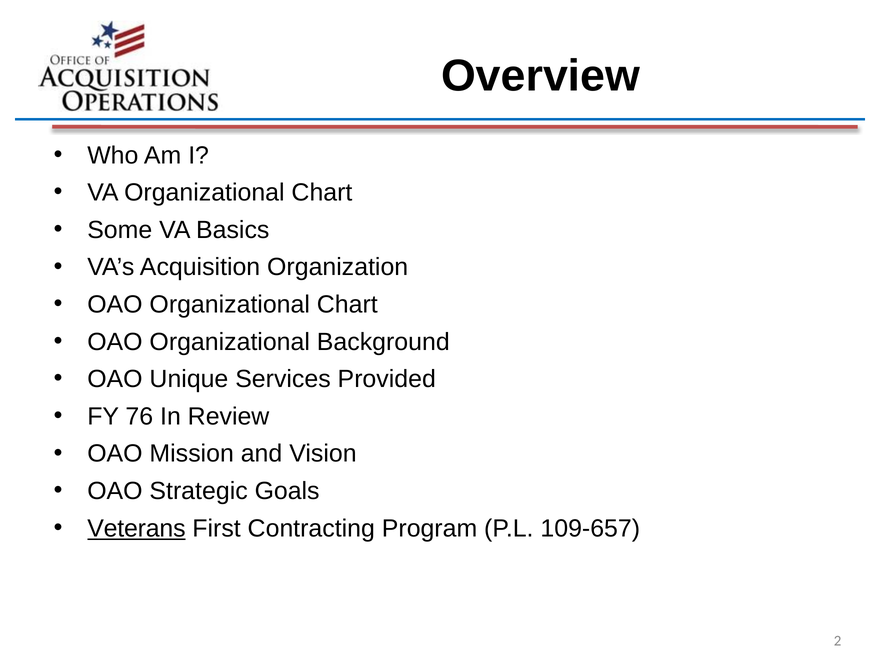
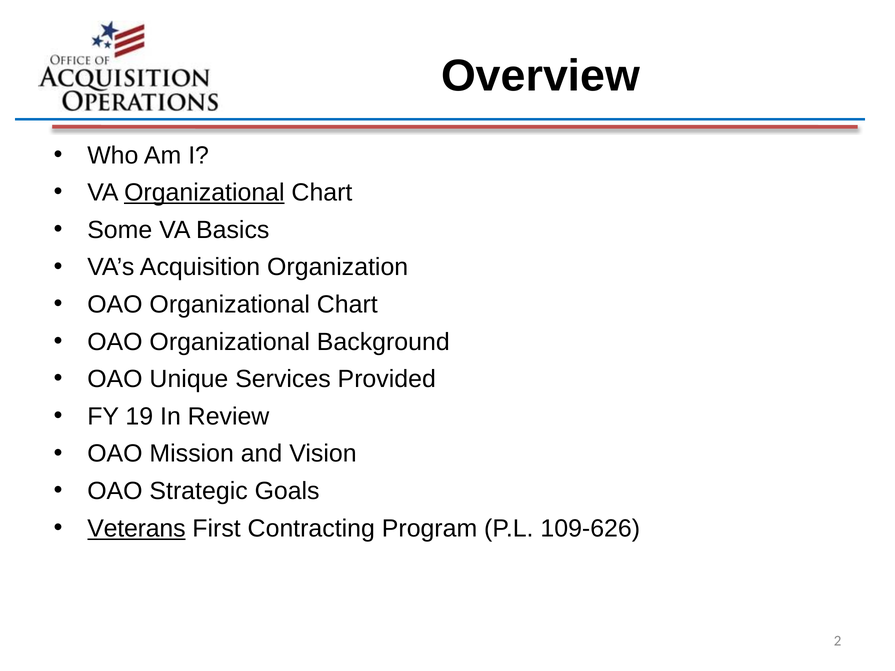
Organizational at (204, 193) underline: none -> present
76: 76 -> 19
109-657: 109-657 -> 109-626
